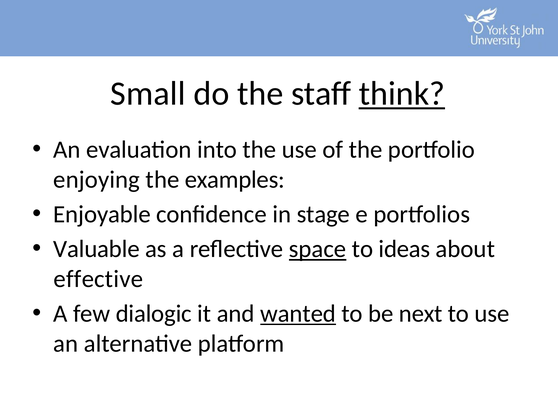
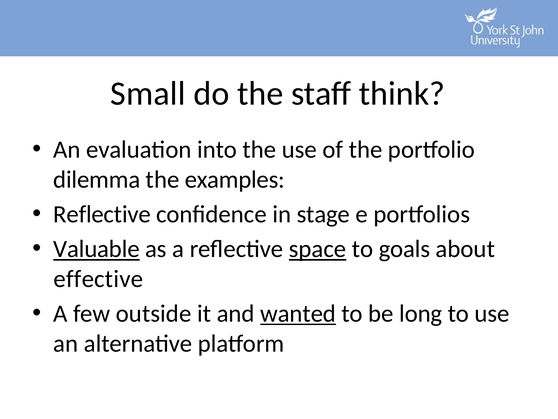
think underline: present -> none
enjoying: enjoying -> dilemma
Enjoyable at (102, 214): Enjoyable -> Reflective
Valuable underline: none -> present
ideas: ideas -> goals
dialogic: dialogic -> outside
next: next -> long
